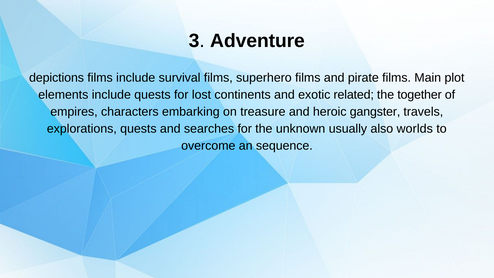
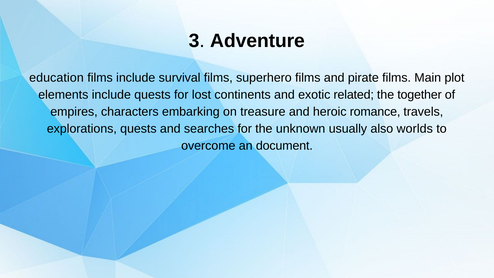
depictions: depictions -> education
gangster: gangster -> romance
sequence: sequence -> document
